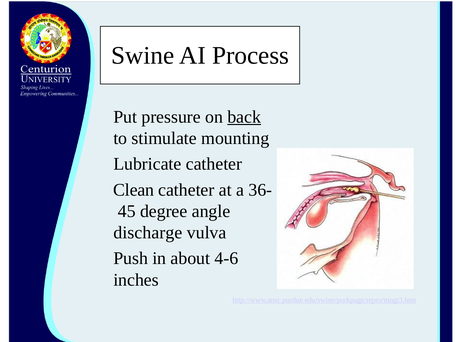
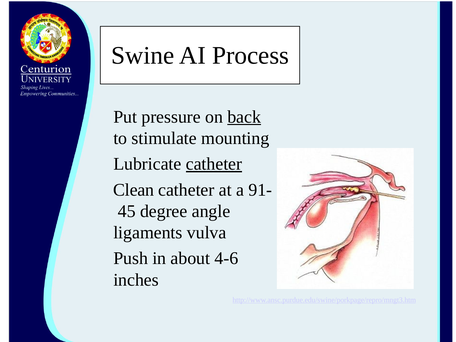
catheter at (214, 164) underline: none -> present
36-: 36- -> 91-
discharge: discharge -> ligaments
